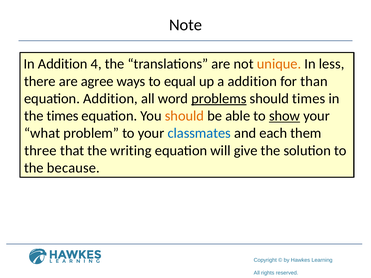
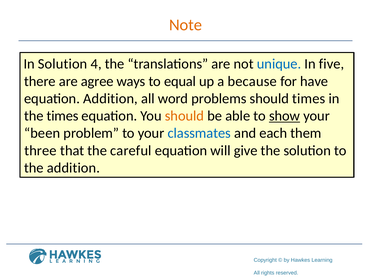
Note colour: black -> orange
In Addition: Addition -> Solution
unique colour: orange -> blue
less: less -> five
a addition: addition -> because
than: than -> have
problems underline: present -> none
what: what -> been
writing: writing -> careful
the because: because -> addition
